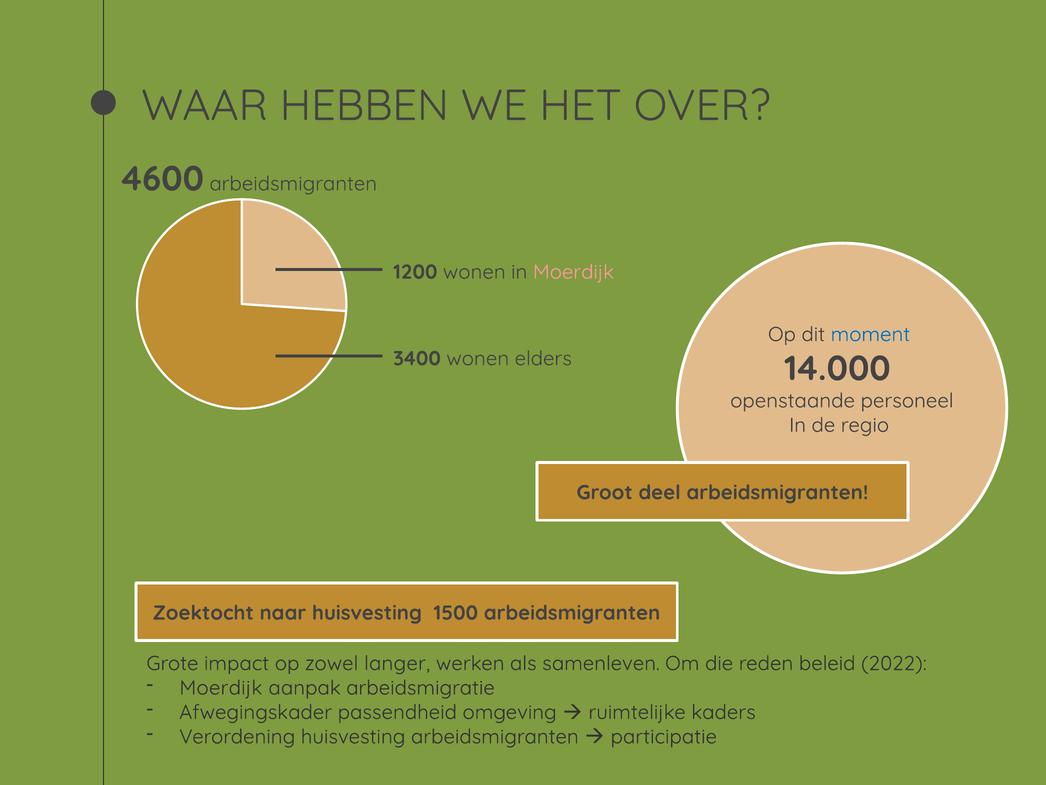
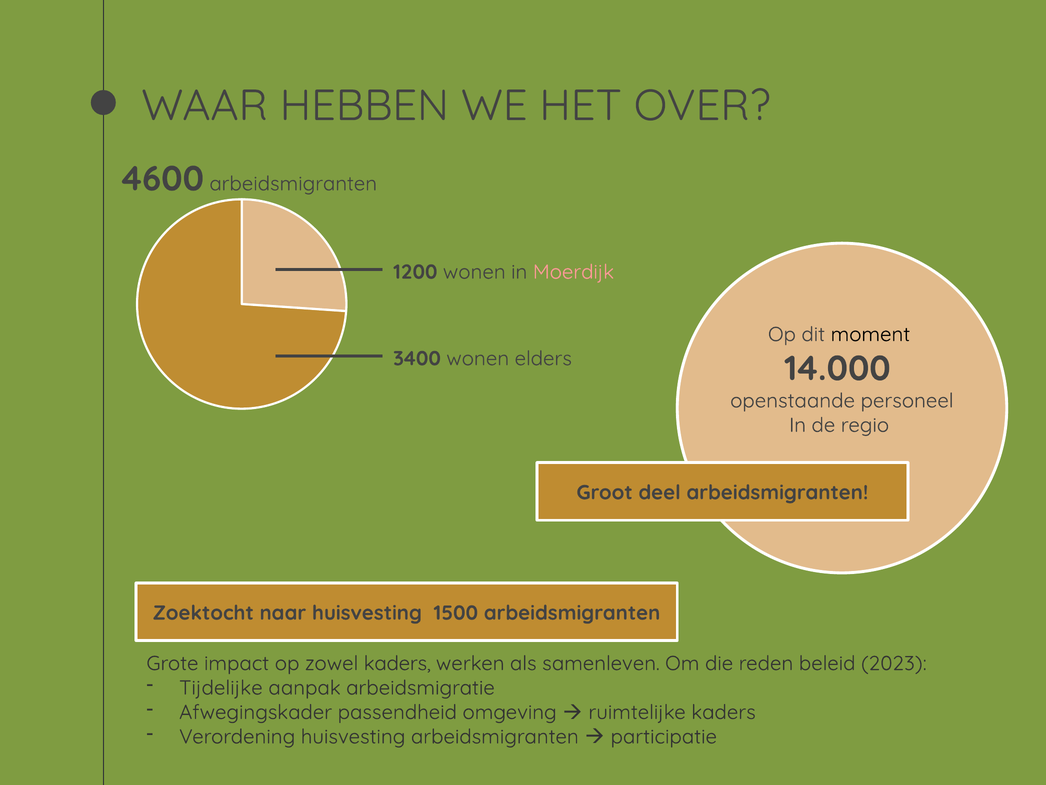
moment colour: blue -> black
zowel langer: langer -> kaders
2022: 2022 -> 2023
Moerdijk at (221, 687): Moerdijk -> Tijdelijke
